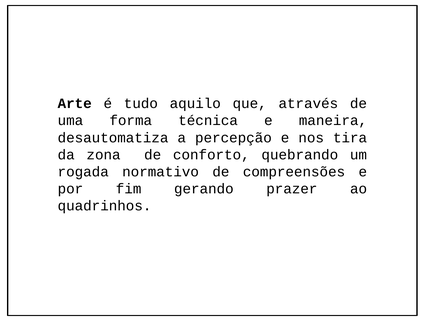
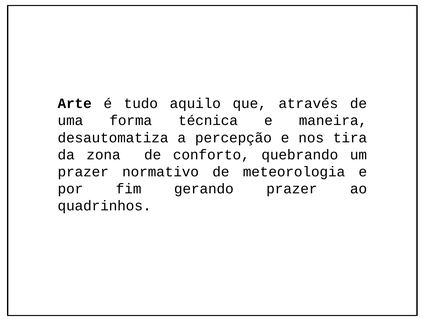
rogada at (83, 172): rogada -> prazer
compreensões: compreensões -> meteorologia
